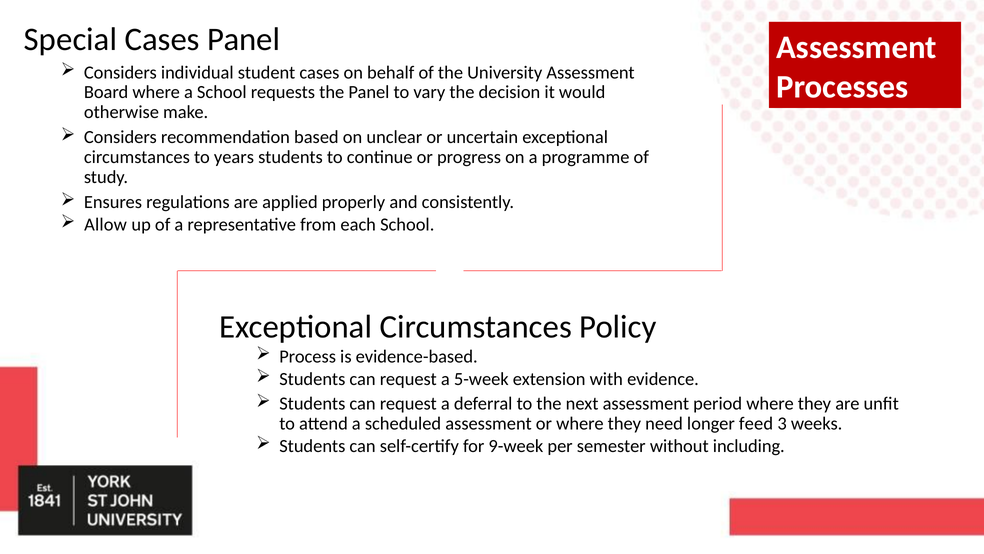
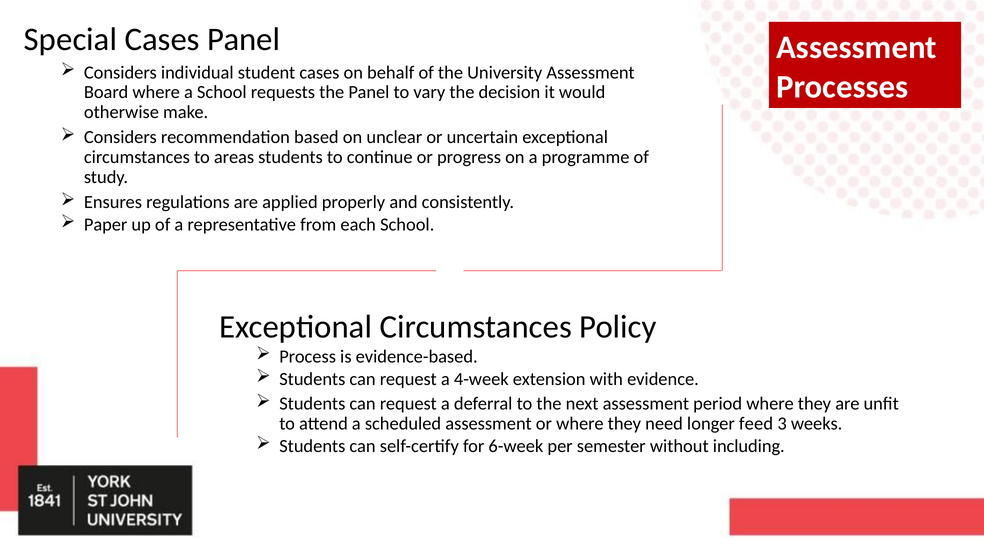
years: years -> areas
Allow: Allow -> Paper
5-week: 5-week -> 4-week
9-week: 9-week -> 6-week
